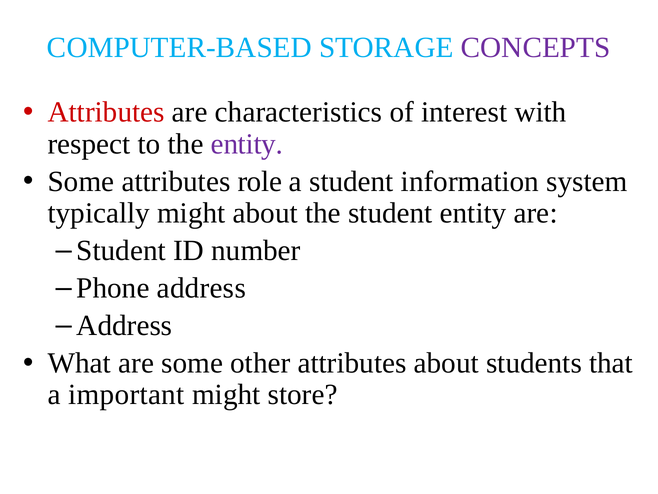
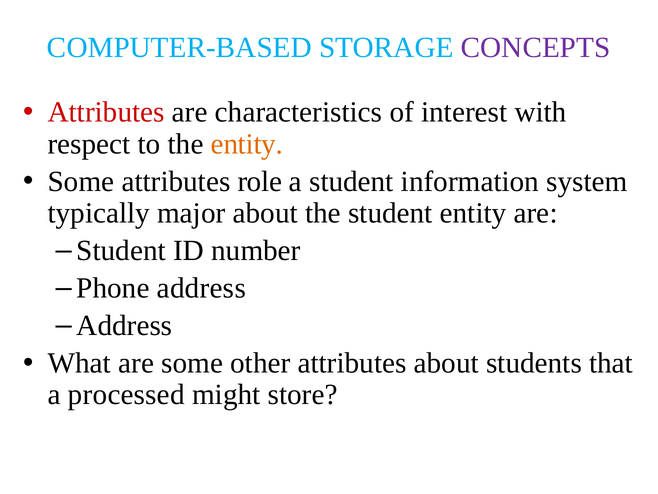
entity at (247, 144) colour: purple -> orange
typically might: might -> major
important: important -> processed
